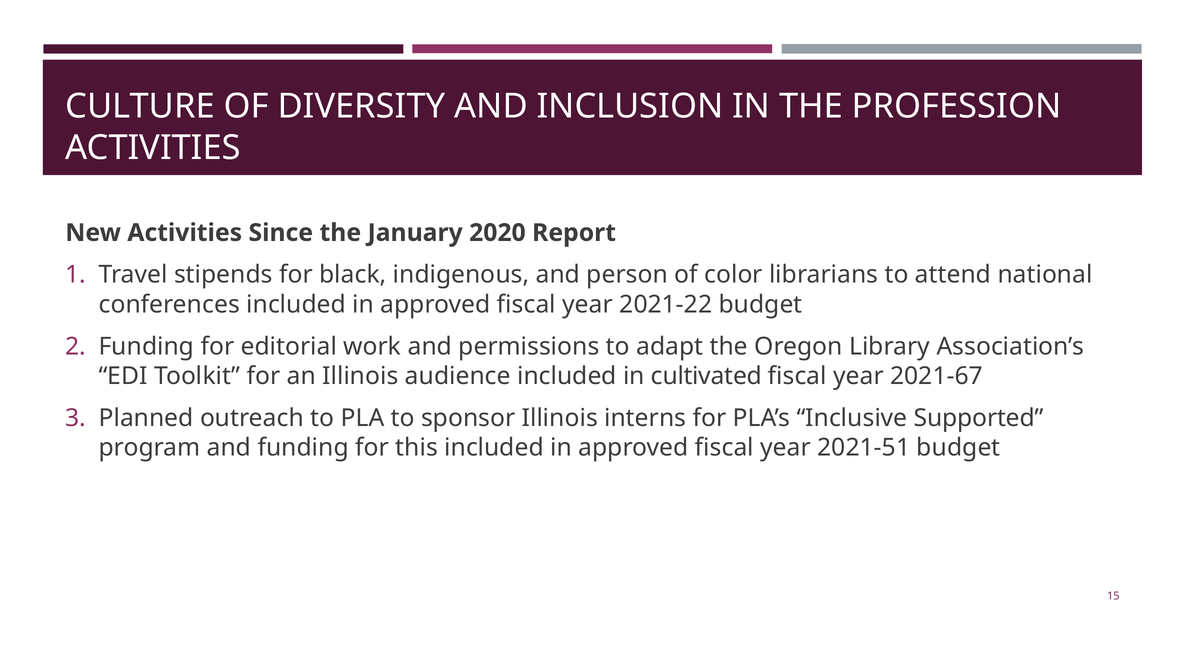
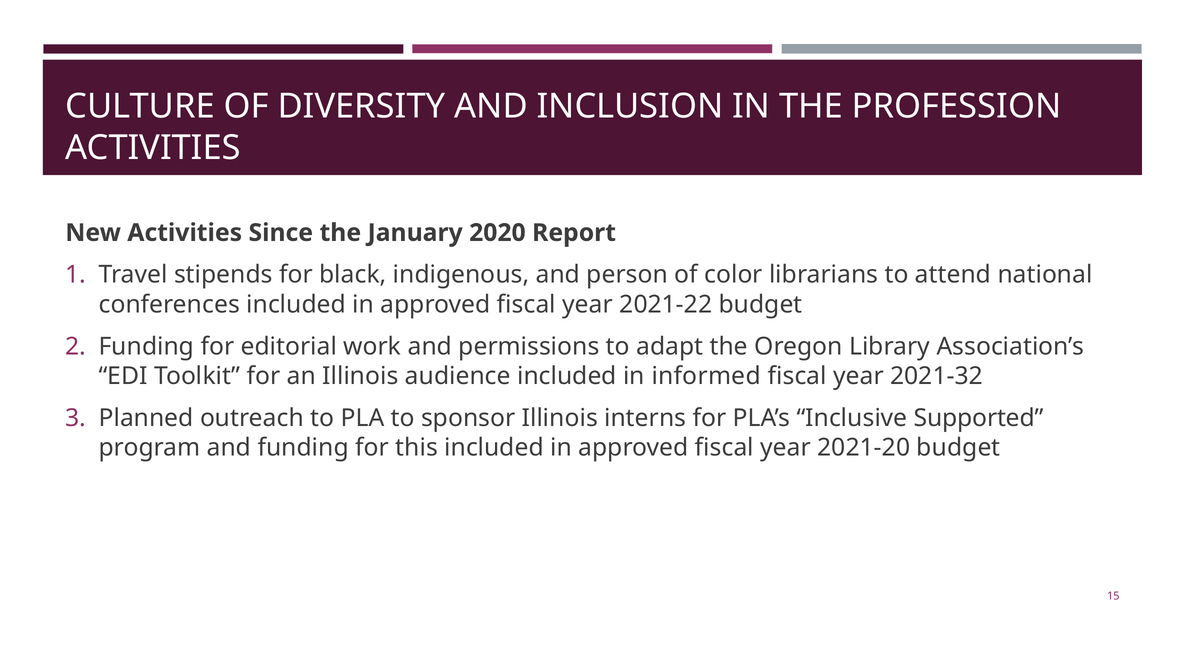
cultivated: cultivated -> informed
2021-67: 2021-67 -> 2021-32
2021-51: 2021-51 -> 2021-20
